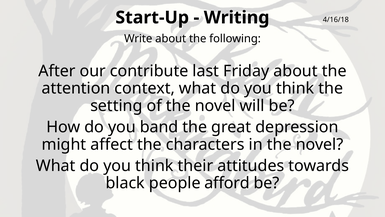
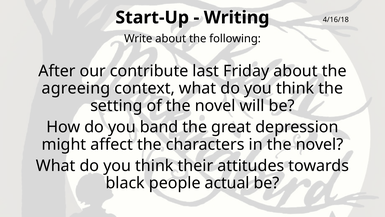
attention: attention -> agreeing
afford: afford -> actual
